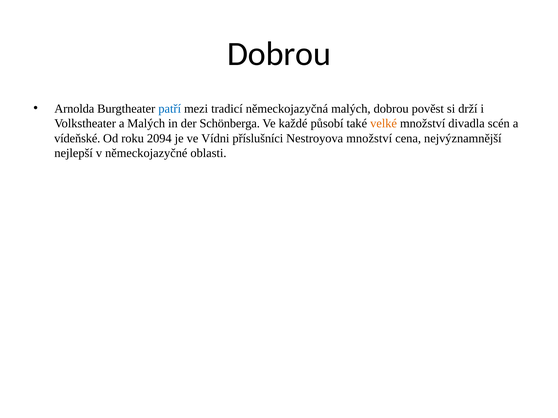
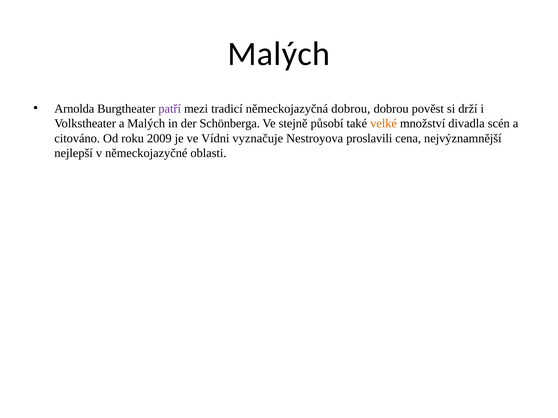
Dobrou at (279, 54): Dobrou -> Malých
patří colour: blue -> purple
německojazyčná malých: malých -> dobrou
každé: každé -> stejně
vídeňské: vídeňské -> citováno
2094: 2094 -> 2009
příslušníci: příslušníci -> vyznačuje
Nestroyova množství: množství -> proslavili
